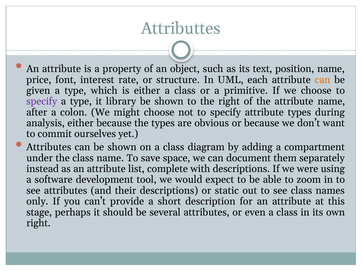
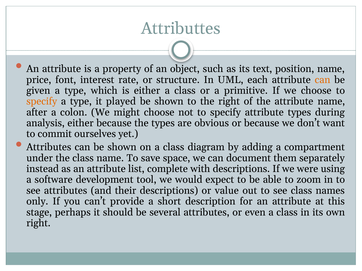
specify at (42, 102) colour: purple -> orange
library: library -> played
static: static -> value
